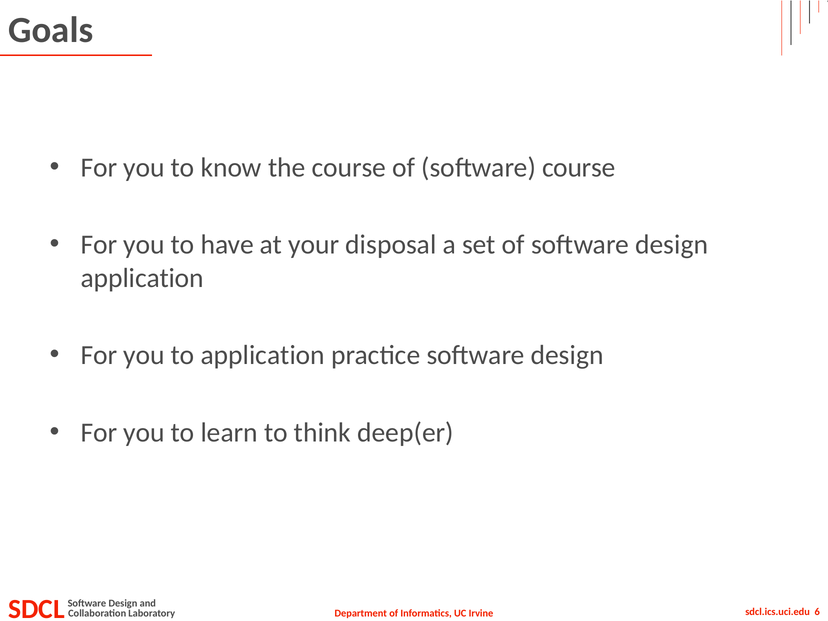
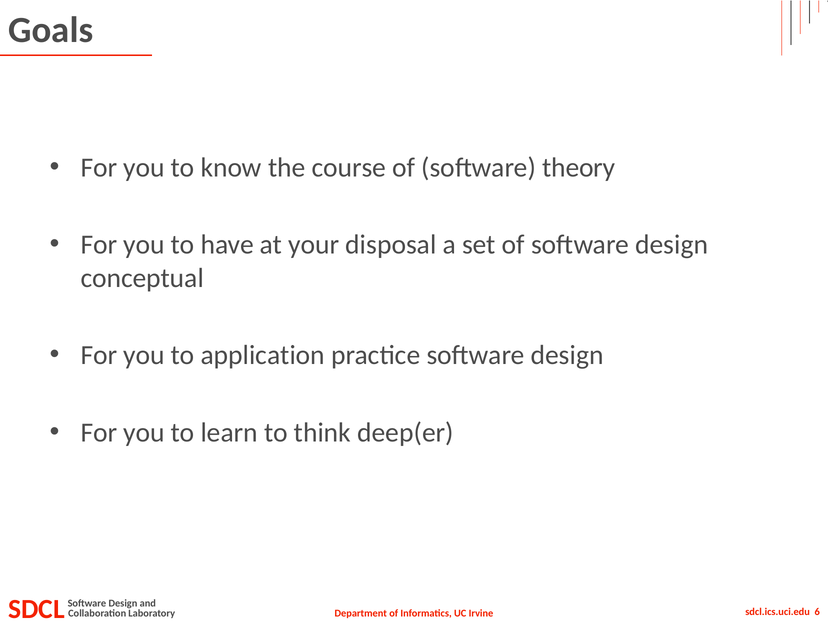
software course: course -> theory
application at (142, 278): application -> conceptual
